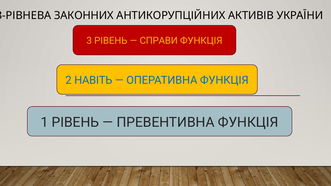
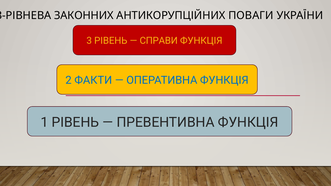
АКТИВІВ: АКТИВІВ -> ПОВАГИ
НАВІТЬ: НАВІТЬ -> ФАКТИ
